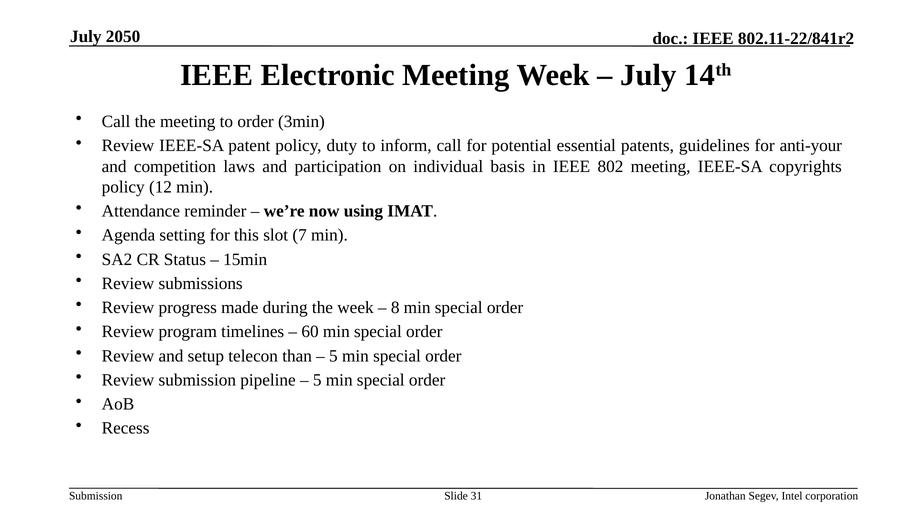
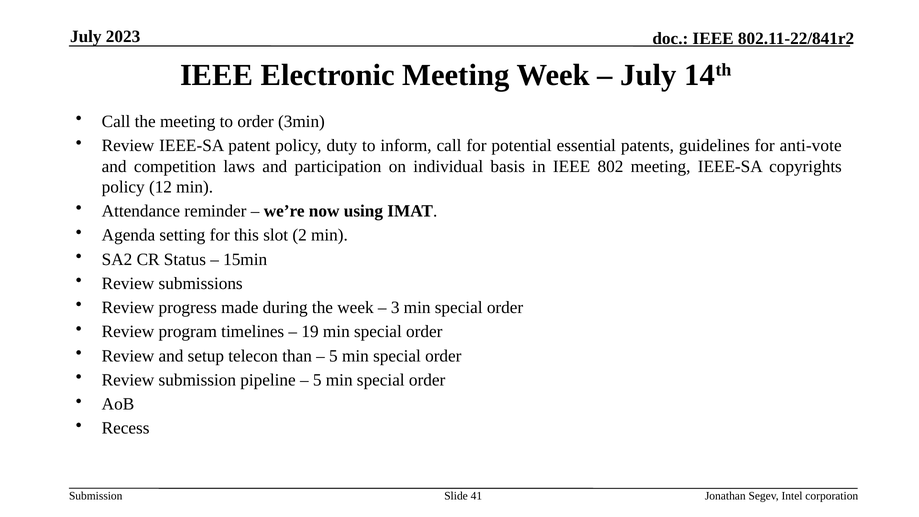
2050: 2050 -> 2023
anti-your: anti-your -> anti-vote
7: 7 -> 2
8: 8 -> 3
60: 60 -> 19
31: 31 -> 41
